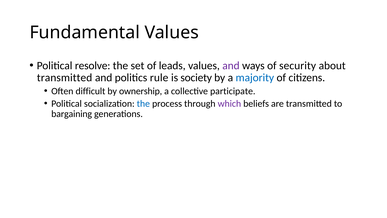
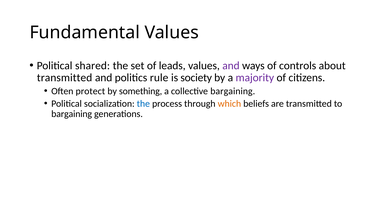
resolve: resolve -> shared
security: security -> controls
majority colour: blue -> purple
difficult: difficult -> protect
ownership: ownership -> something
collective participate: participate -> bargaining
which colour: purple -> orange
